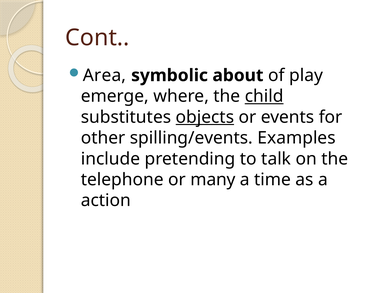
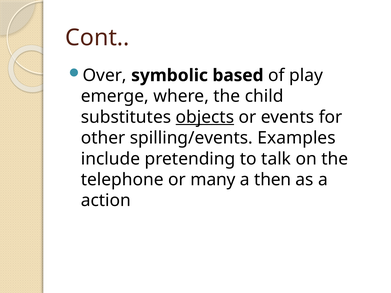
Area: Area -> Over
about: about -> based
child underline: present -> none
time: time -> then
